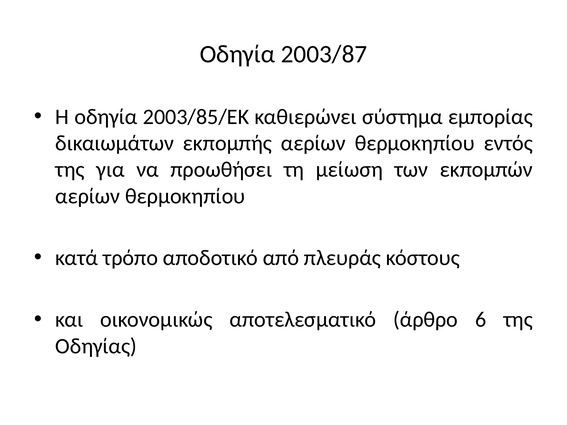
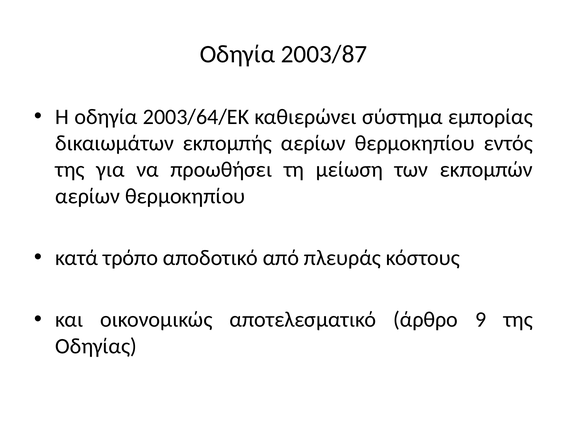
2003/85/ΕΚ: 2003/85/ΕΚ -> 2003/64/ΕΚ
6: 6 -> 9
